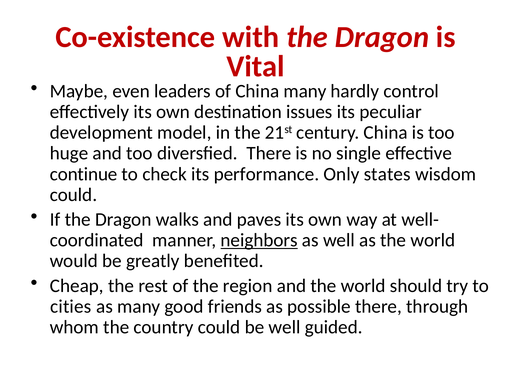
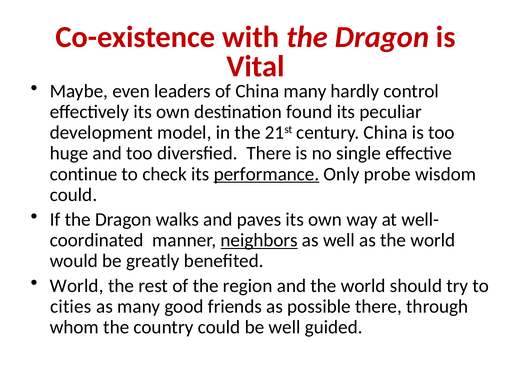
issues: issues -> found
performance underline: none -> present
states: states -> probe
Cheap at (77, 286): Cheap -> World
